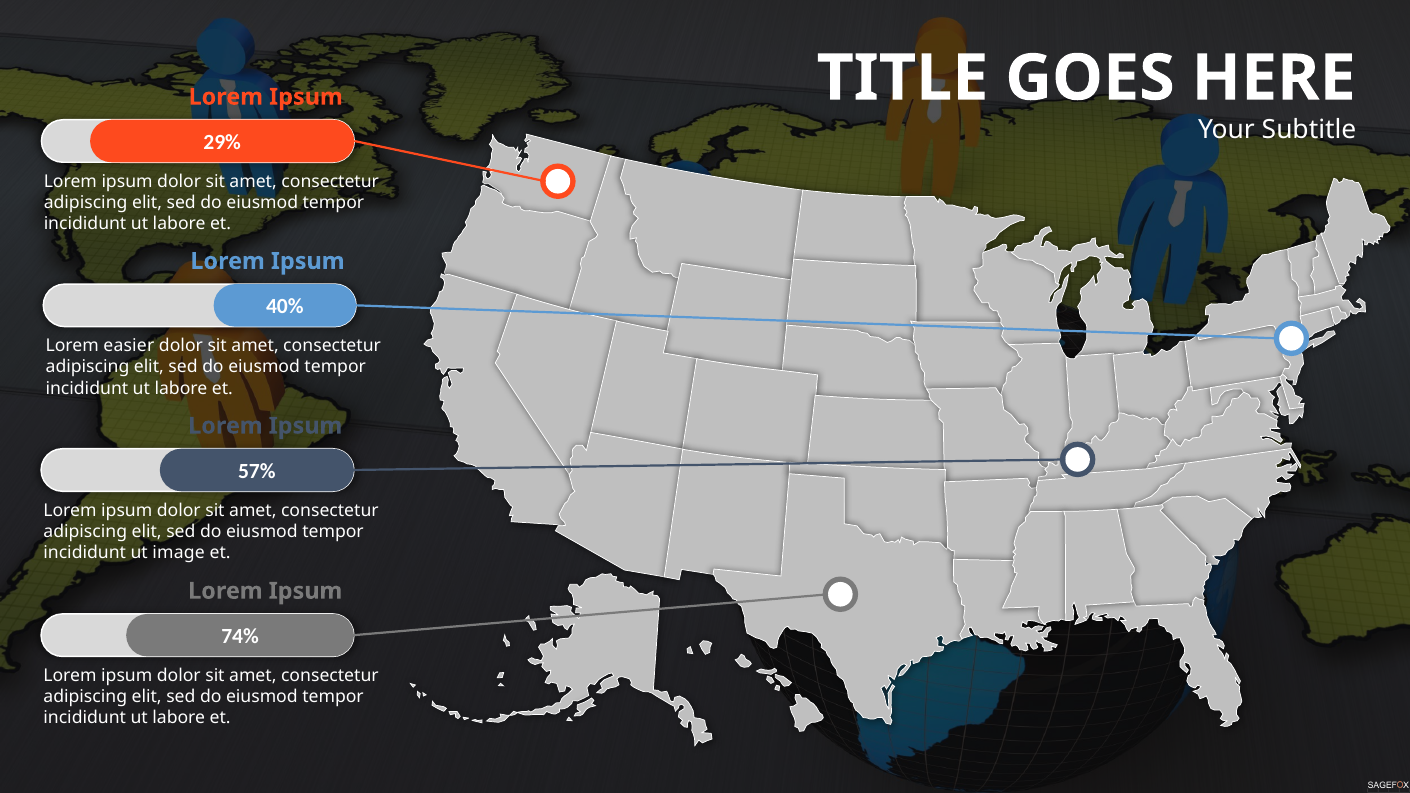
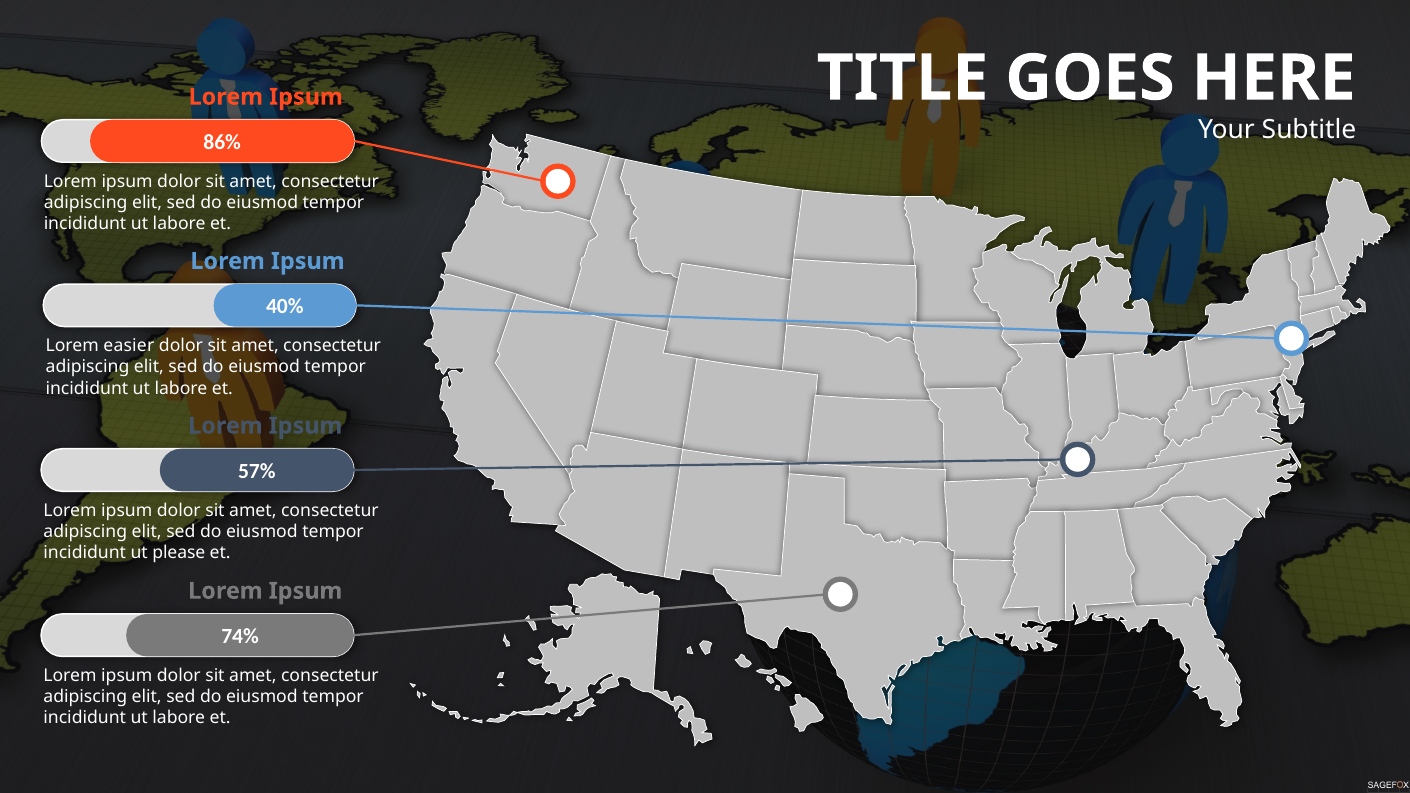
29%: 29% -> 86%
image: image -> please
